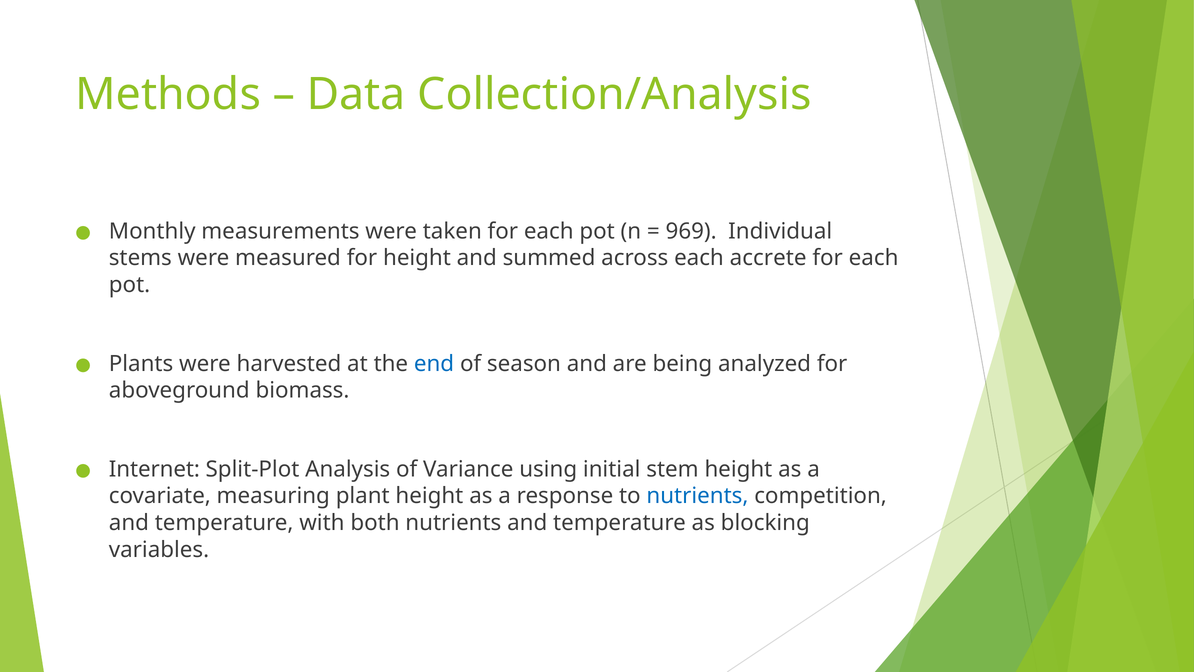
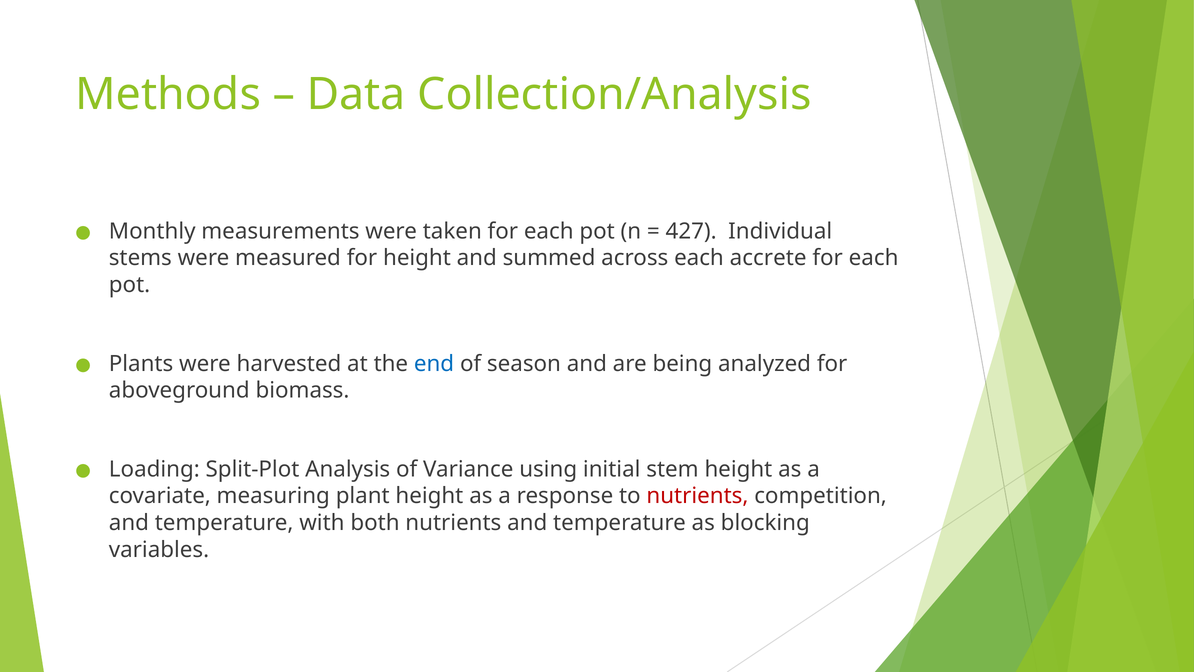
969: 969 -> 427
Internet: Internet -> Loading
nutrients at (697, 496) colour: blue -> red
